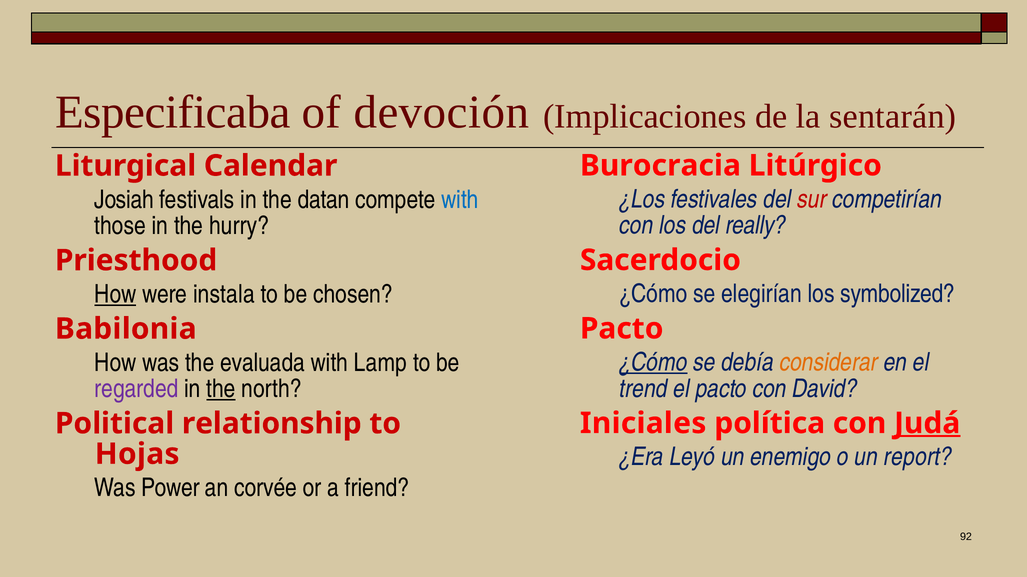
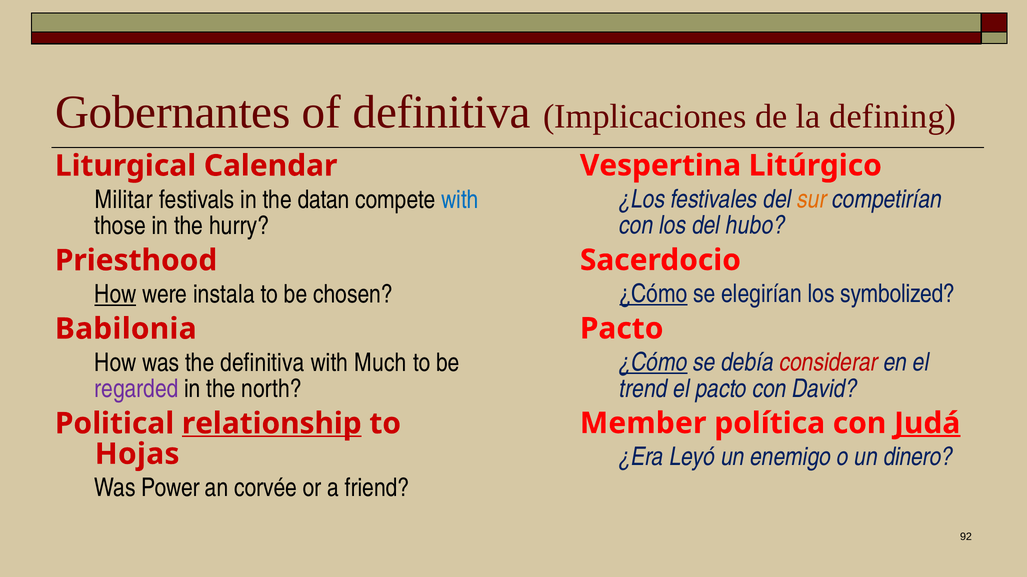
Especificaba: Especificaba -> Gobernantes
of devoción: devoción -> definitiva
sentarán: sentarán -> defining
Burocracia: Burocracia -> Vespertina
sur colour: red -> orange
Josiah: Josiah -> Militar
really: really -> hubo
¿Cómo at (653, 294) underline: none -> present
considerar colour: orange -> red
the evaluada: evaluada -> definitiva
Lamp: Lamp -> Much
the at (221, 389) underline: present -> none
Iniciales: Iniciales -> Member
relationship underline: none -> present
report: report -> dinero
